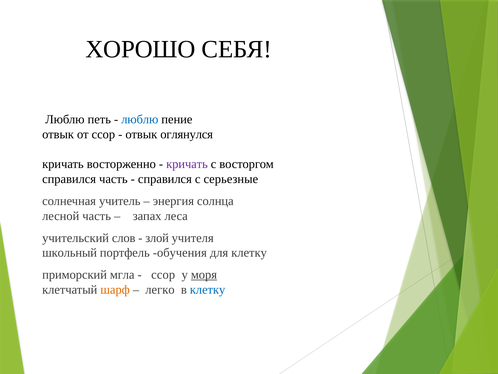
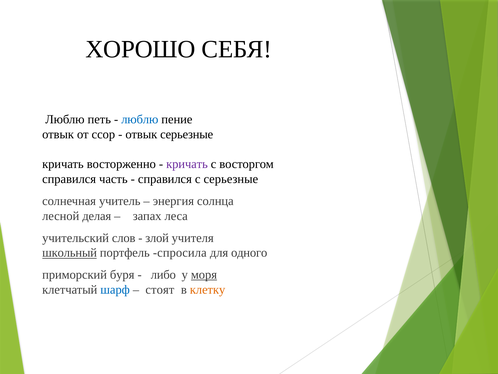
отвык оглянулся: оглянулся -> серьезные
лесной часть: часть -> делая
школьный underline: none -> present
обучения: обучения -> спросила
для клетку: клетку -> одного
мгла: мгла -> буря
ссор at (163, 274): ссор -> либо
шарф colour: orange -> blue
легко: легко -> стоят
клетку at (208, 289) colour: blue -> orange
